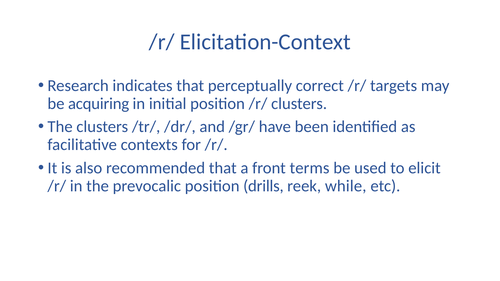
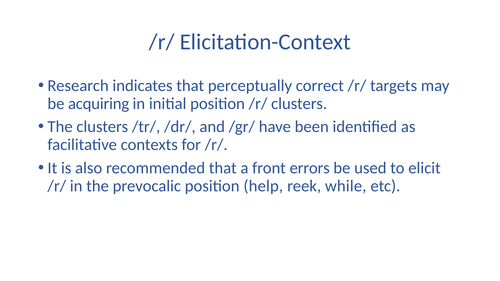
terms: terms -> errors
drills: drills -> help
